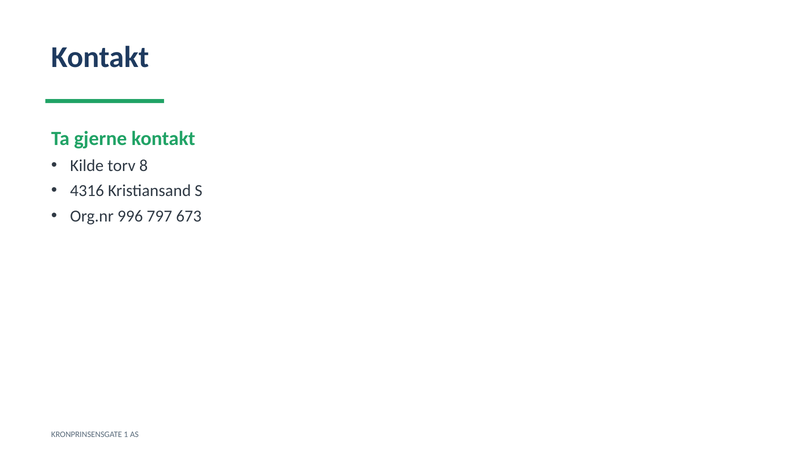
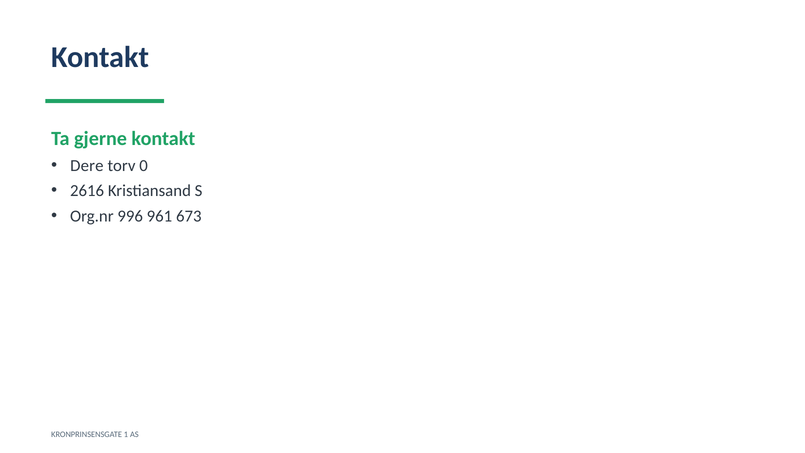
Kilde: Kilde -> Dere
8: 8 -> 0
4316: 4316 -> 2616
797: 797 -> 961
